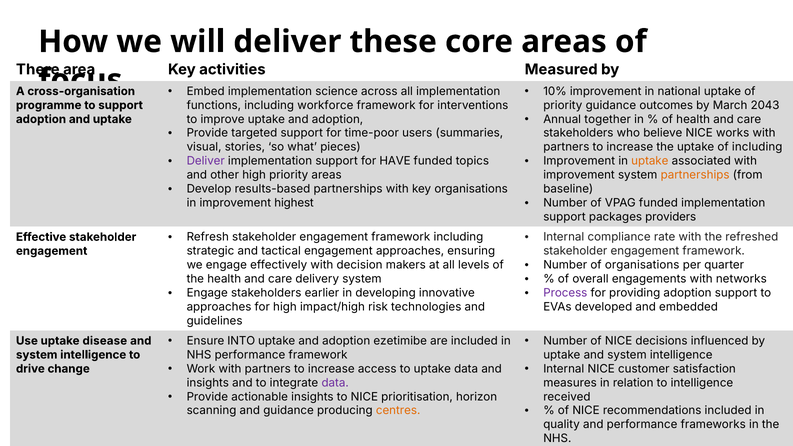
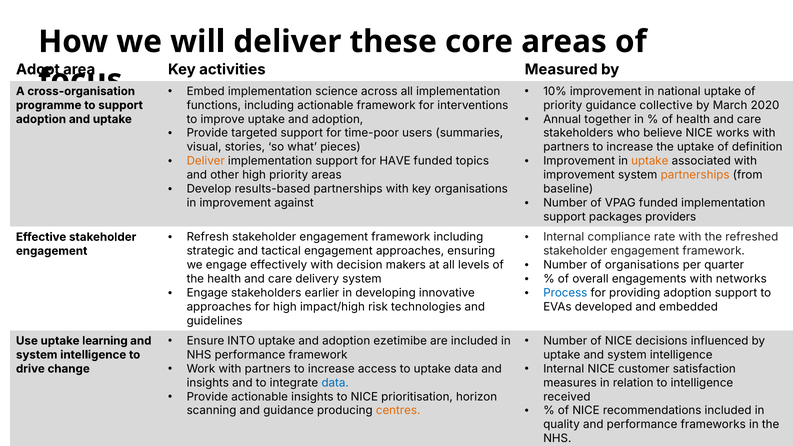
There: There -> Adopt
including workforce: workforce -> actionable
outcomes: outcomes -> collective
2043: 2043 -> 2020
of including: including -> definition
Deliver at (206, 161) colour: purple -> orange
highest: highest -> against
Process colour: purple -> blue
disease: disease -> learning
data at (335, 383) colour: purple -> blue
